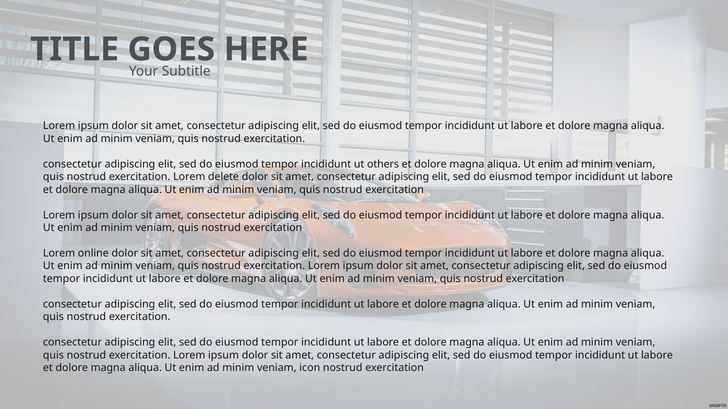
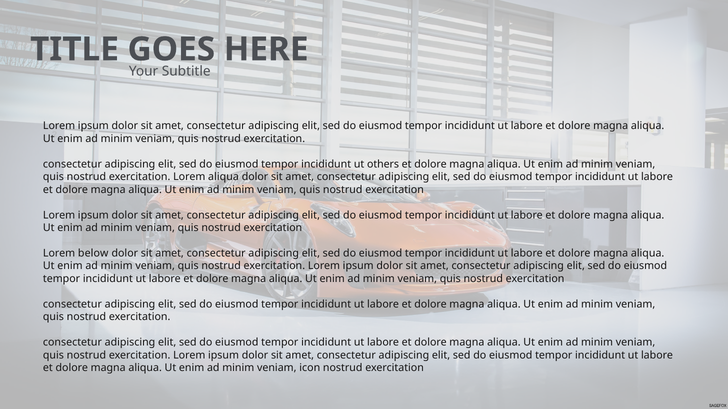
Lorem delete: delete -> aliqua
online: online -> below
